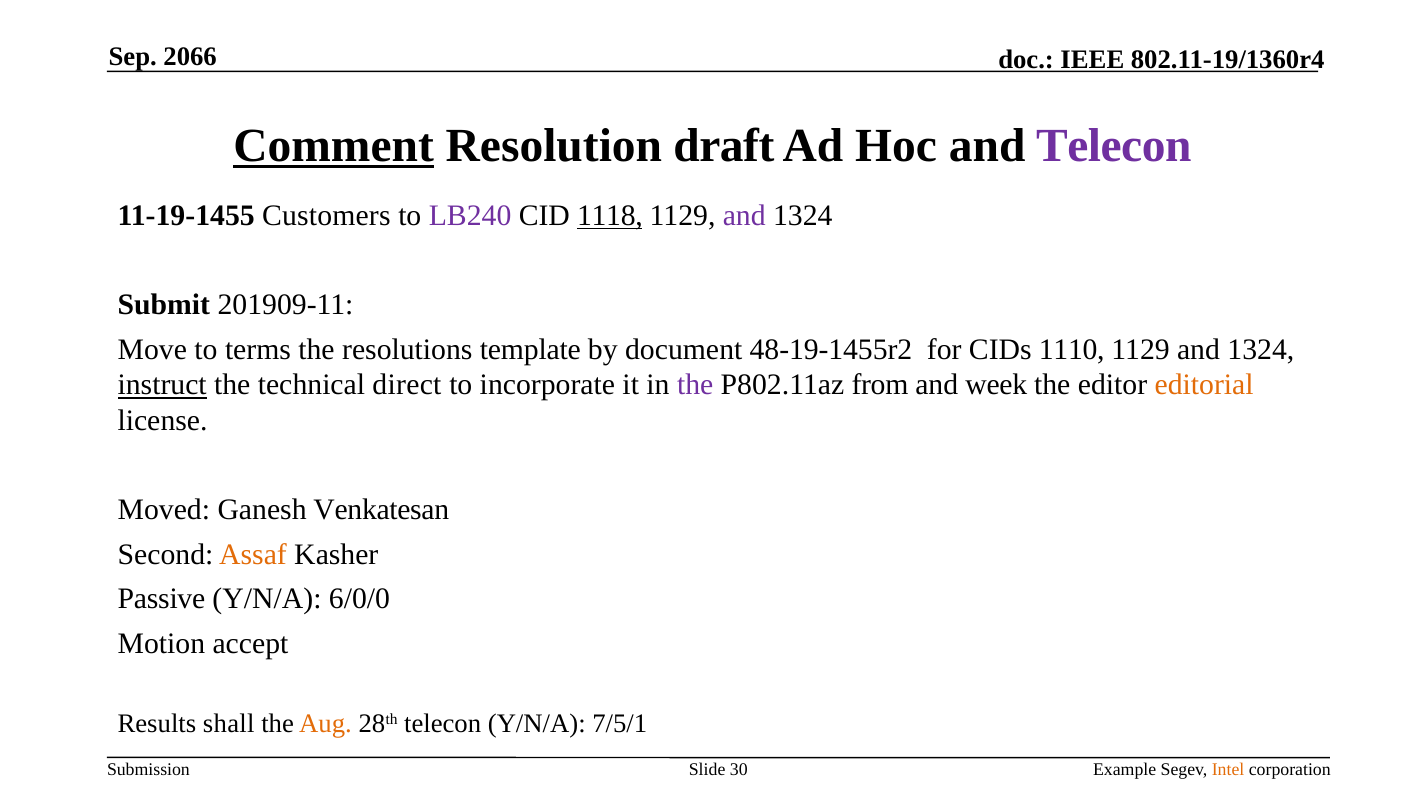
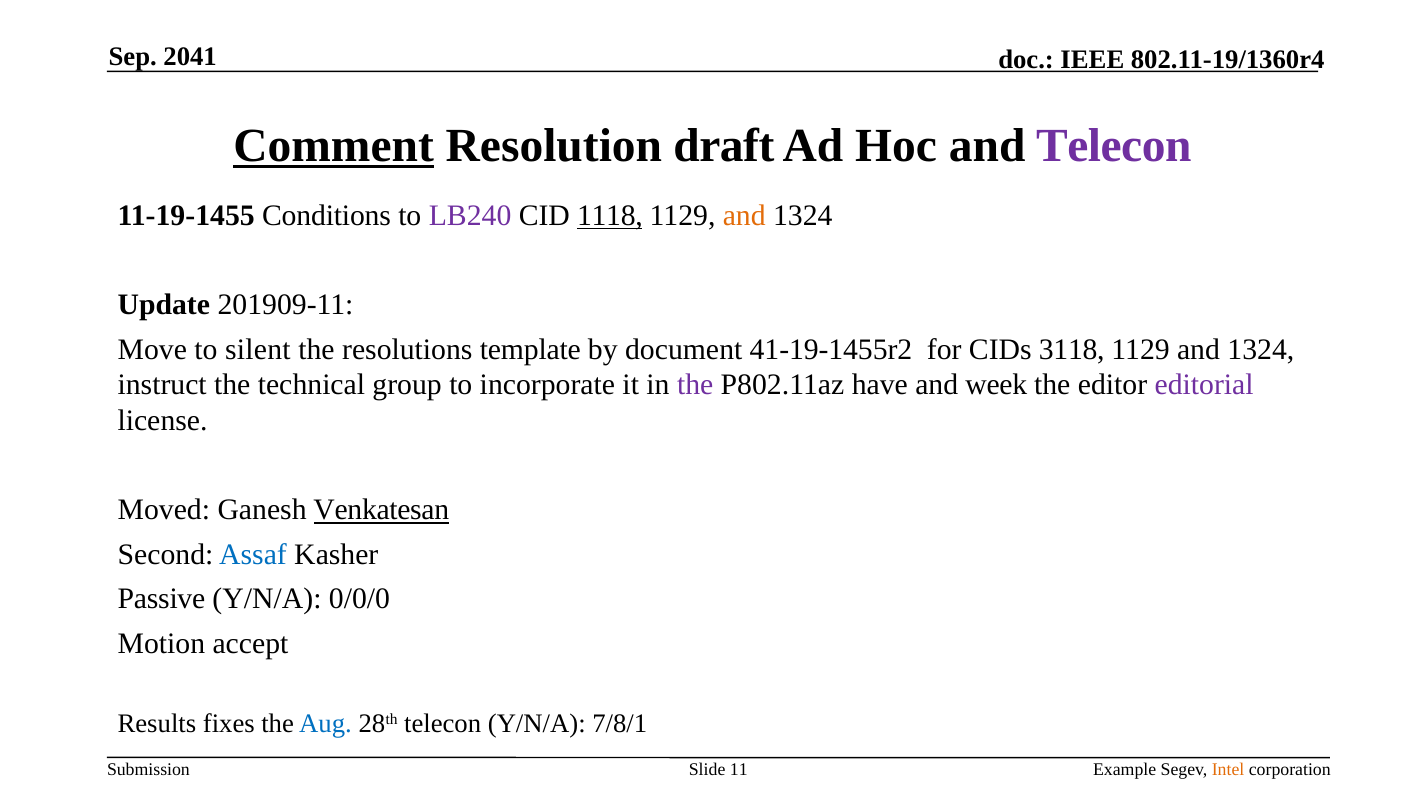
2066: 2066 -> 2041
Customers: Customers -> Conditions
and at (744, 216) colour: purple -> orange
Submit: Submit -> Update
terms: terms -> silent
48-19-1455r2: 48-19-1455r2 -> 41-19-1455r2
1110: 1110 -> 3118
instruct underline: present -> none
direct: direct -> group
from: from -> have
editorial colour: orange -> purple
Venkatesan underline: none -> present
Assaf colour: orange -> blue
6/0/0: 6/0/0 -> 0/0/0
shall: shall -> fixes
Aug colour: orange -> blue
7/5/1: 7/5/1 -> 7/8/1
30: 30 -> 11
